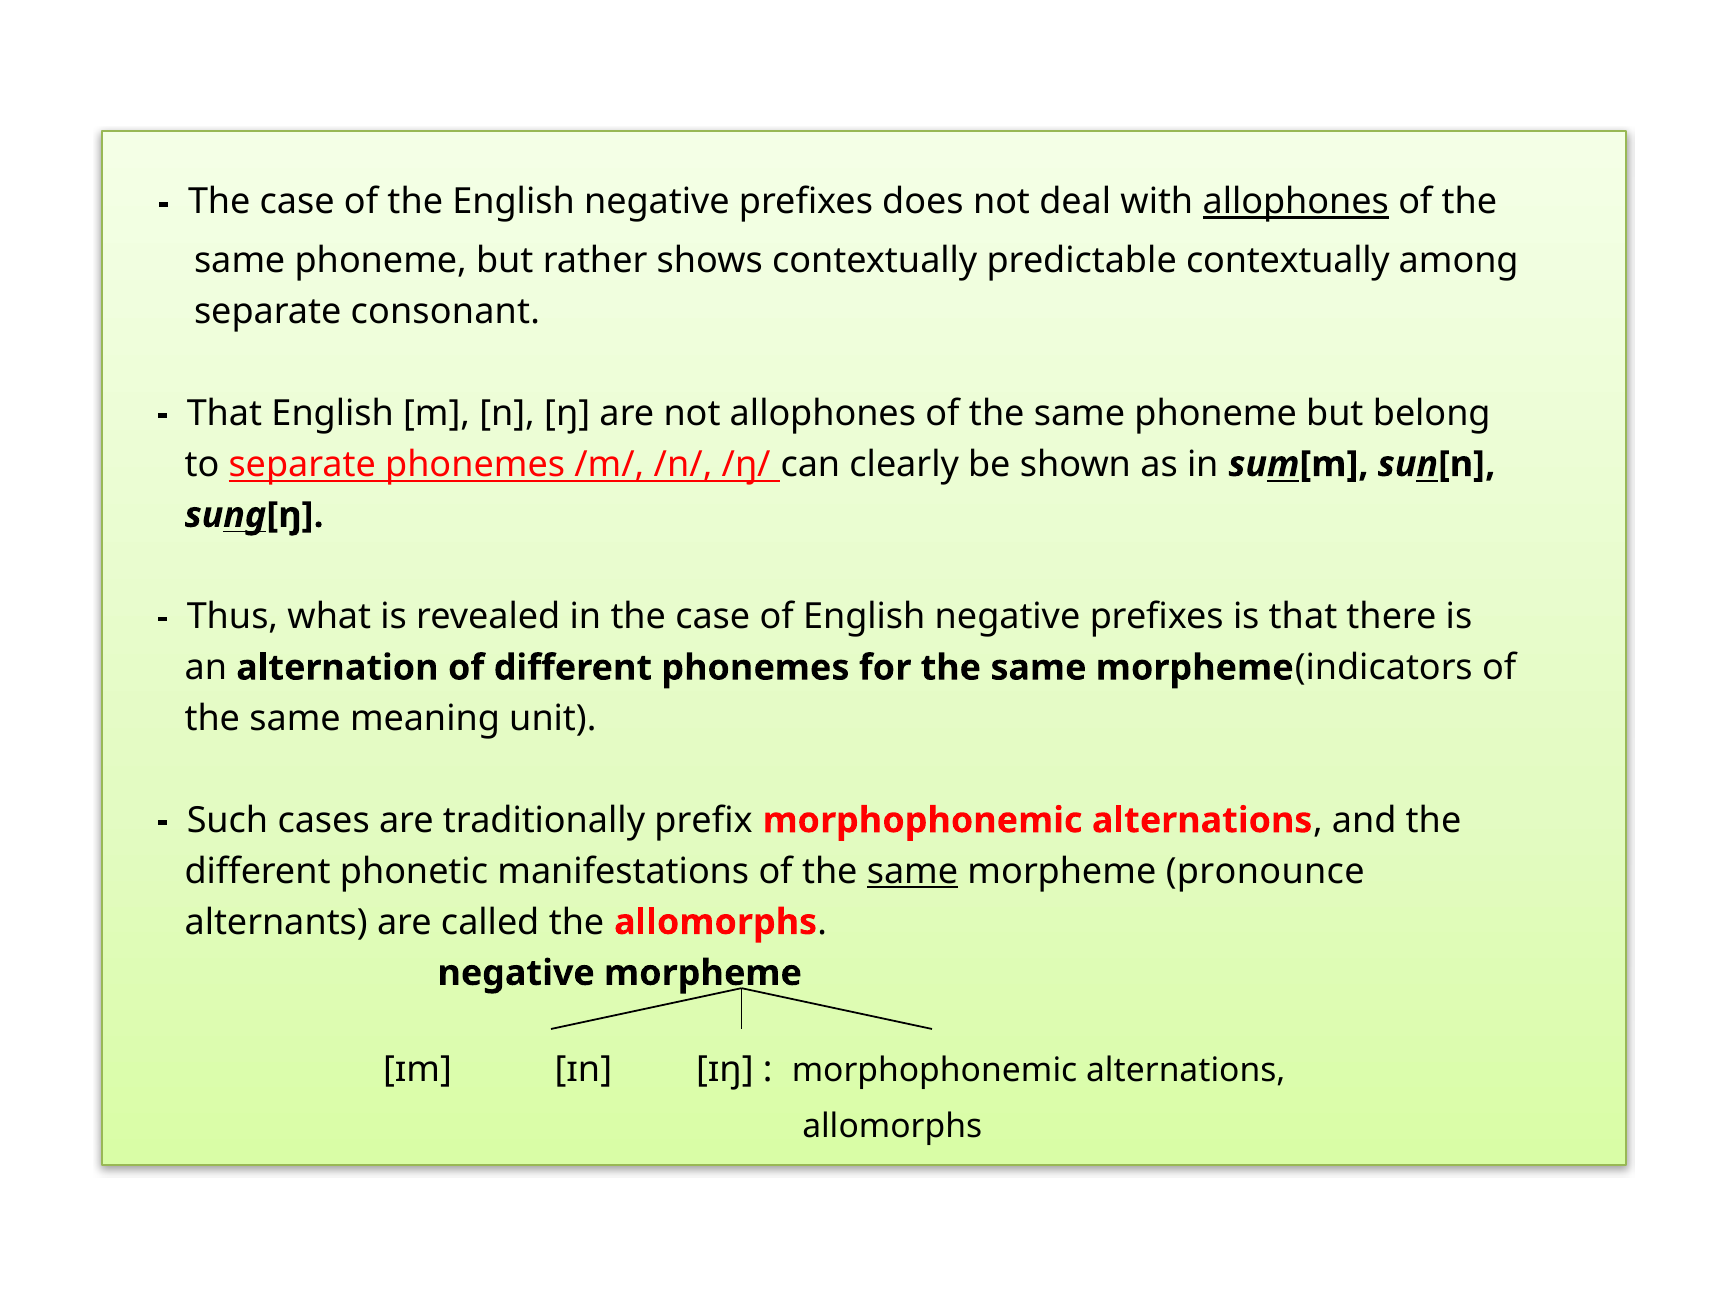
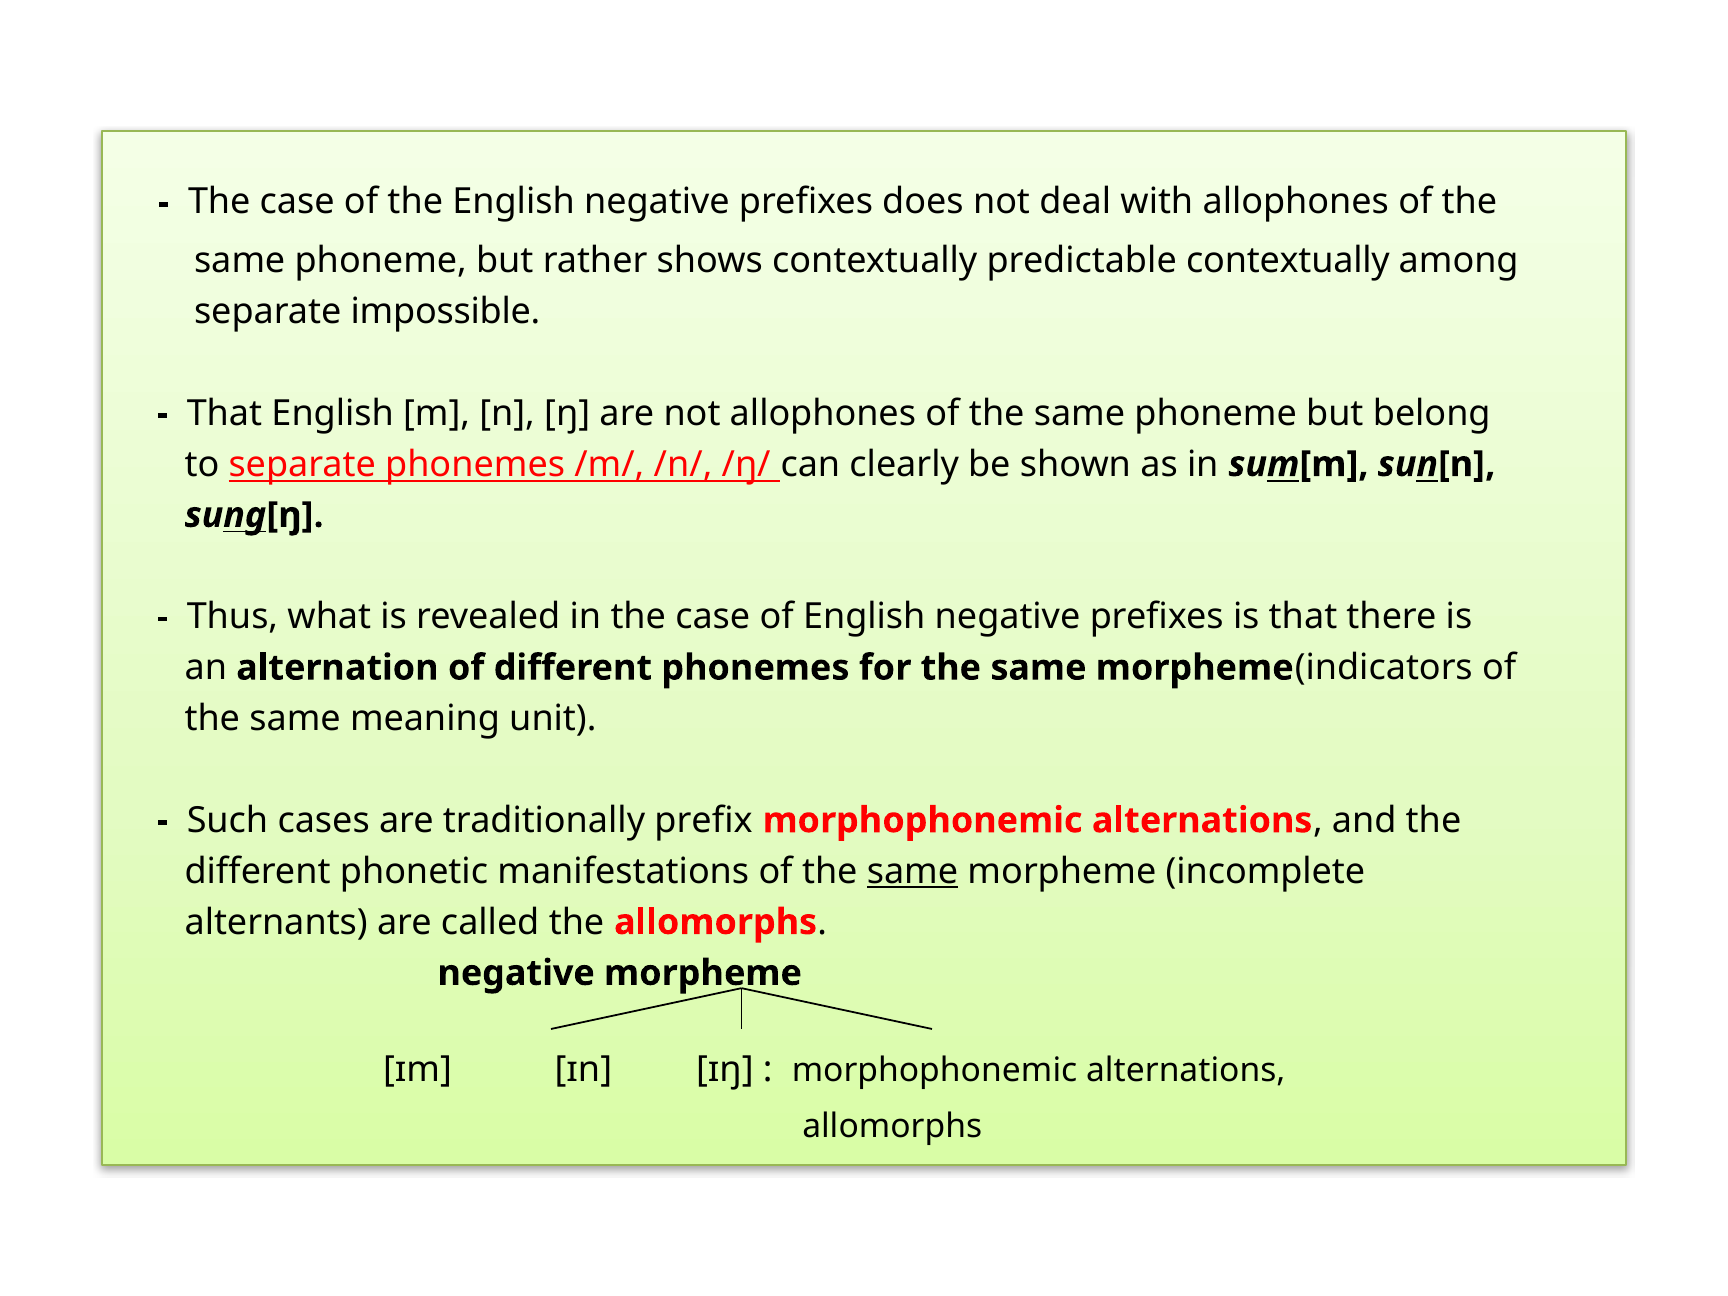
allophones at (1296, 202) underline: present -> none
consonant: consonant -> impossible
pronounce: pronounce -> incomplete
